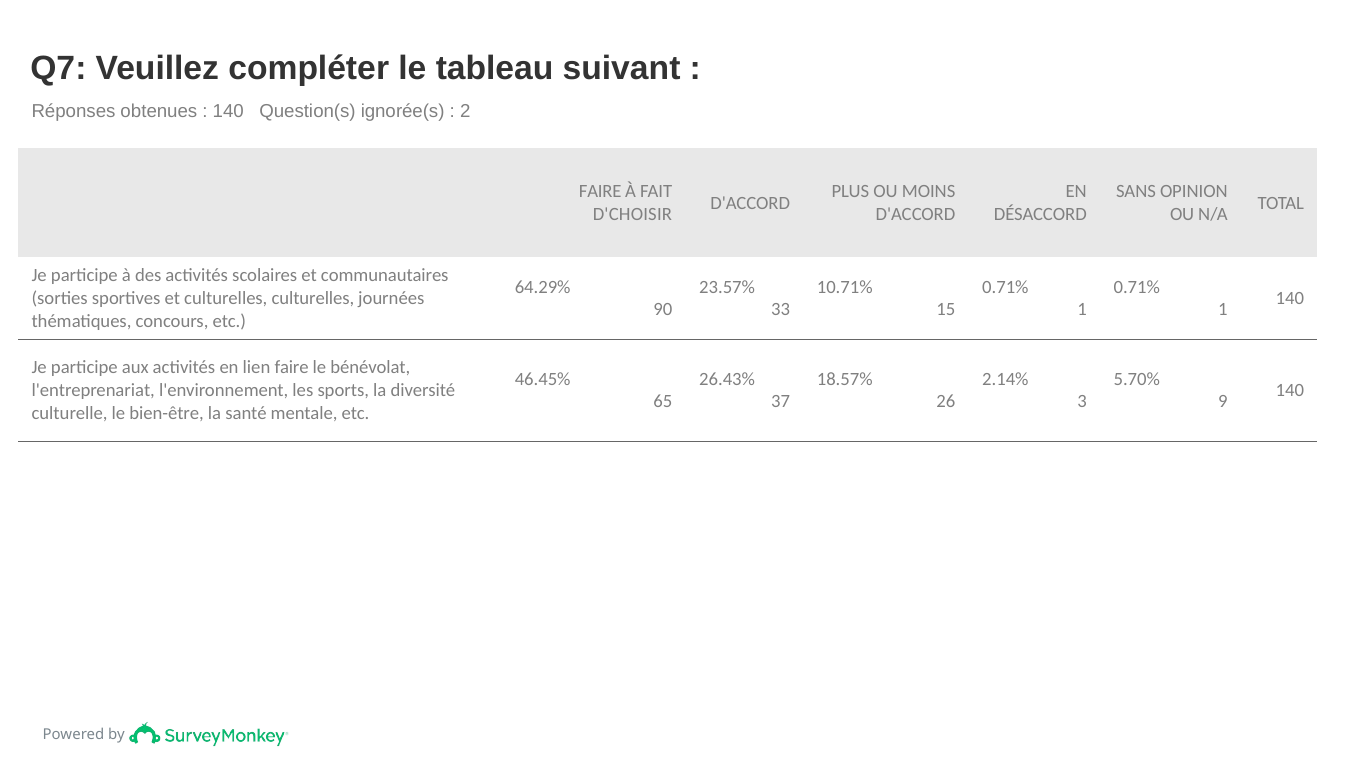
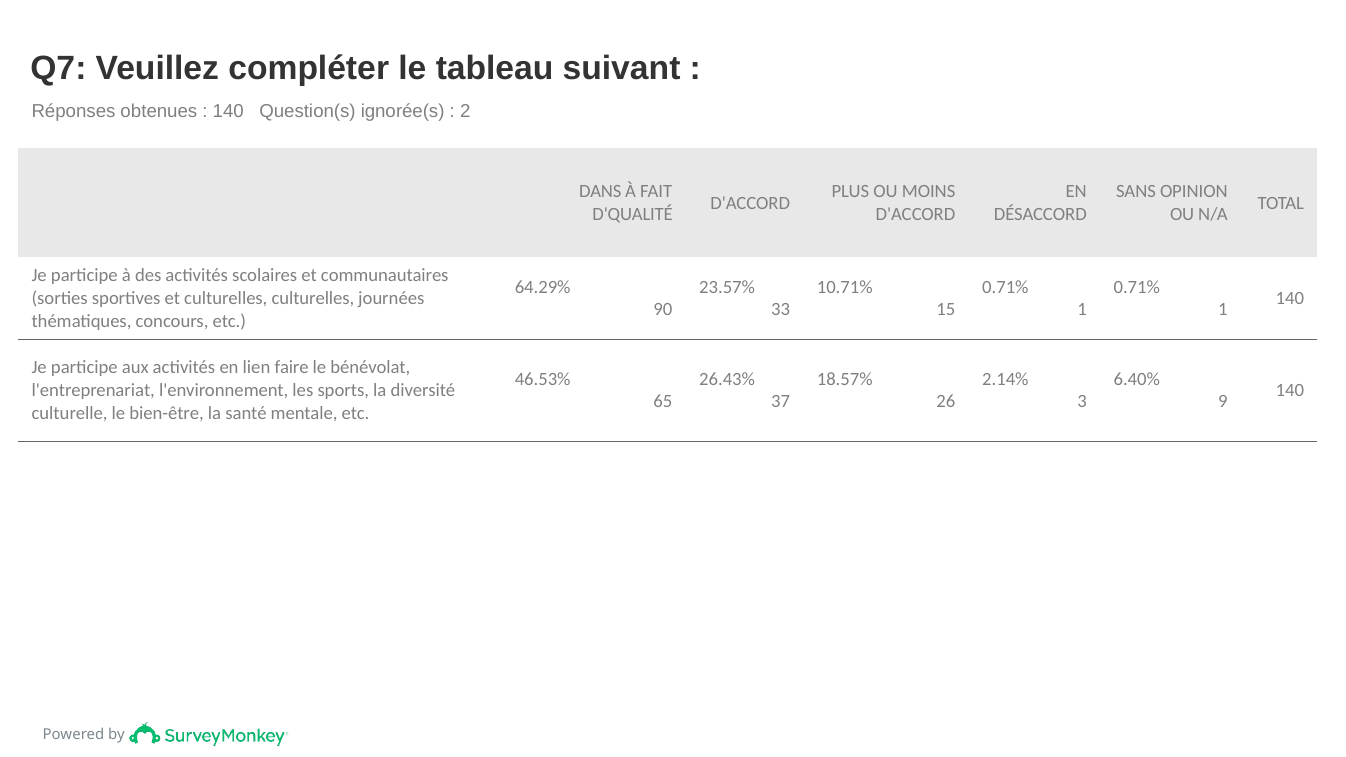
FAIRE at (600, 192): FAIRE -> DANS
D'CHOISIR: D'CHOISIR -> D'QUALITÉ
46.45%: 46.45% -> 46.53%
5.70%: 5.70% -> 6.40%
